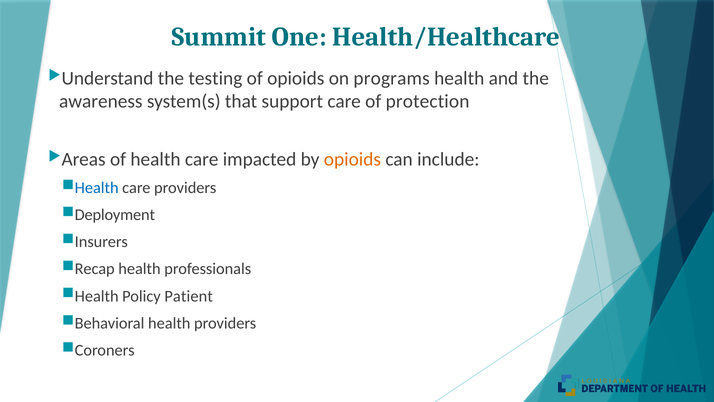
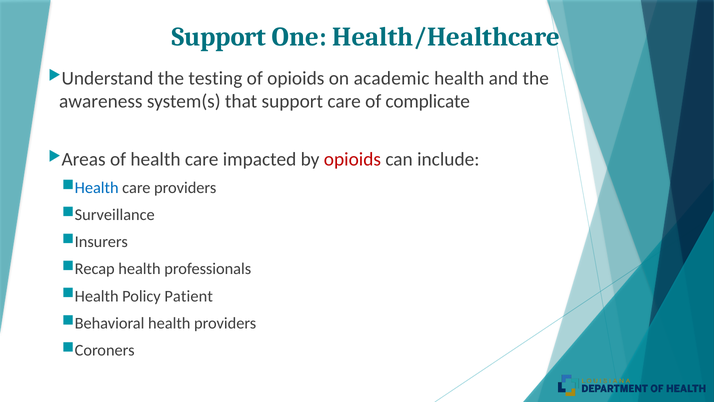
Summit at (219, 37): Summit -> Support
programs: programs -> academic
protection: protection -> complicate
opioids at (352, 159) colour: orange -> red
Deployment: Deployment -> Surveillance
